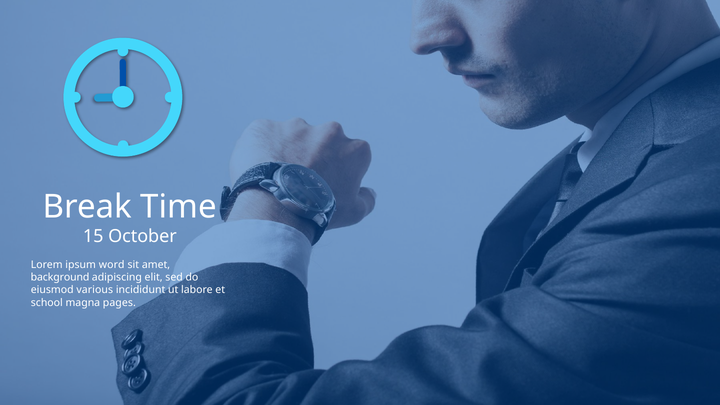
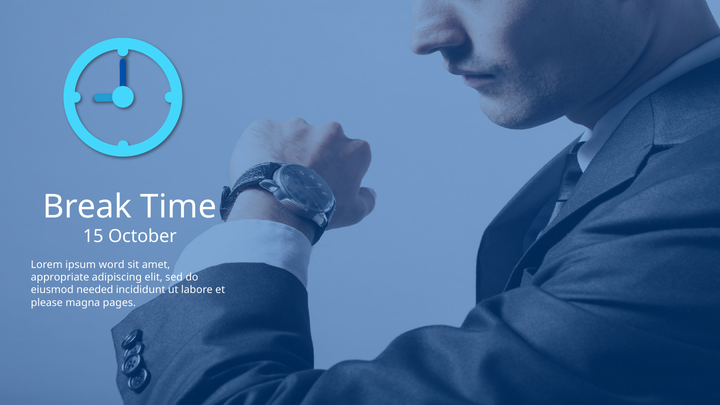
background: background -> appropriate
various: various -> needed
school: school -> please
